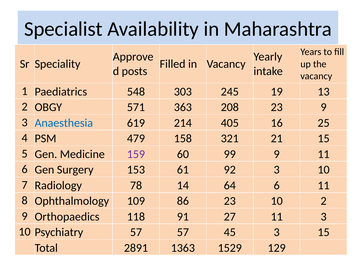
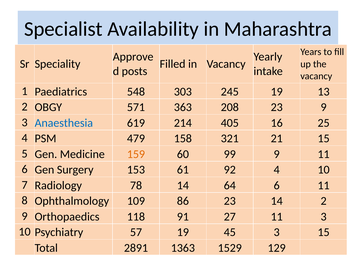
159 colour: purple -> orange
92 3: 3 -> 4
23 10: 10 -> 14
57 57: 57 -> 19
